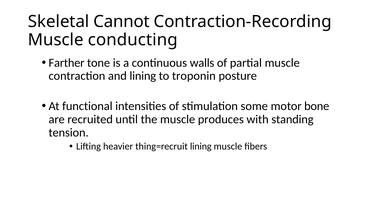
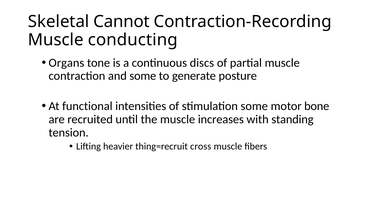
Farther: Farther -> Organs
walls: walls -> discs
and lining: lining -> some
troponin: troponin -> generate
produces: produces -> increases
thing=recruit lining: lining -> cross
